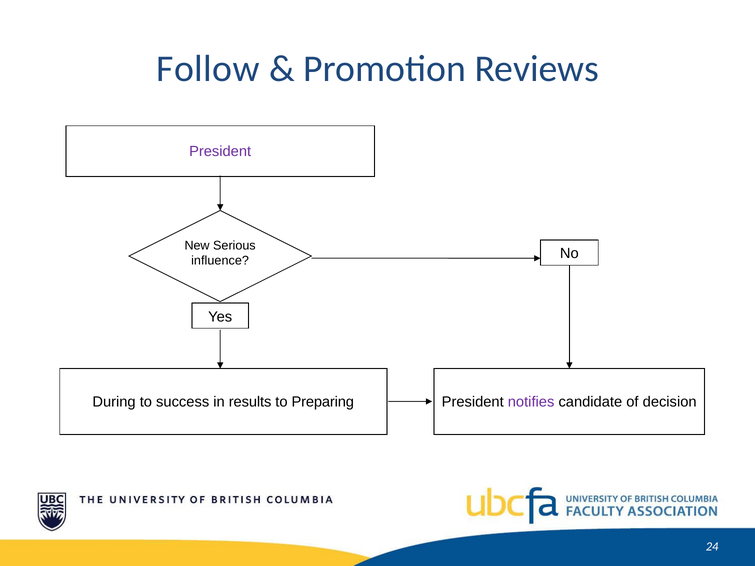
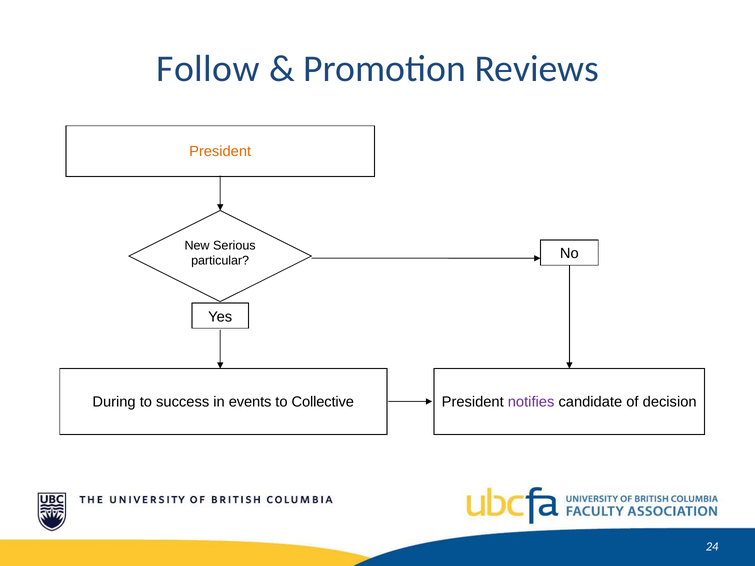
President at (220, 151) colour: purple -> orange
influence: influence -> particular
results: results -> events
Preparing: Preparing -> Collective
